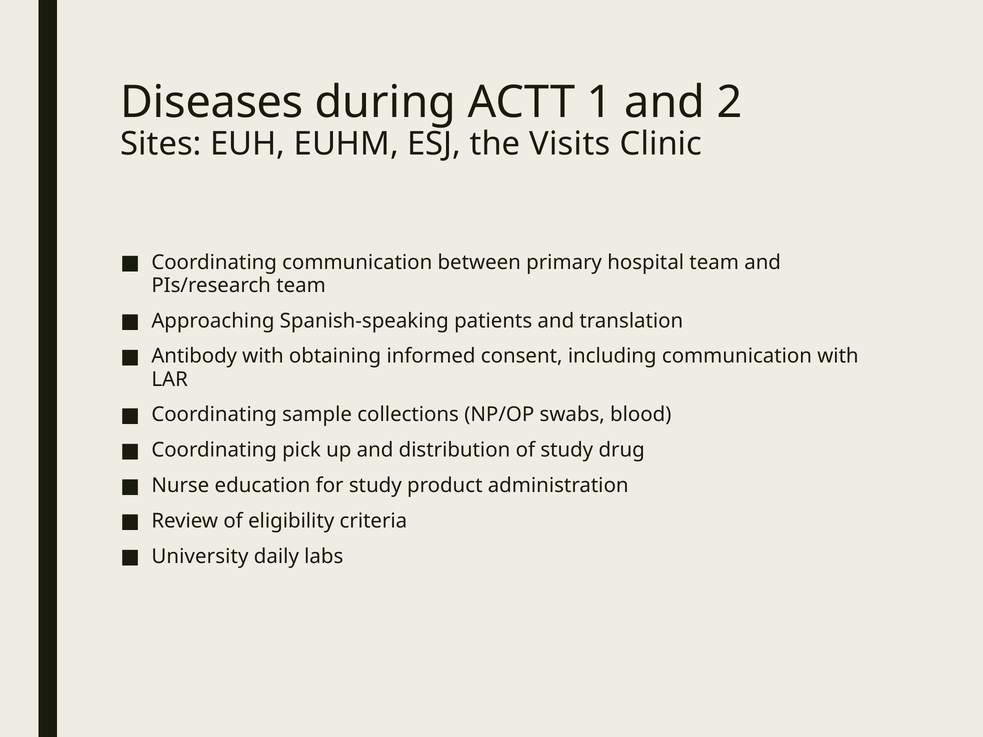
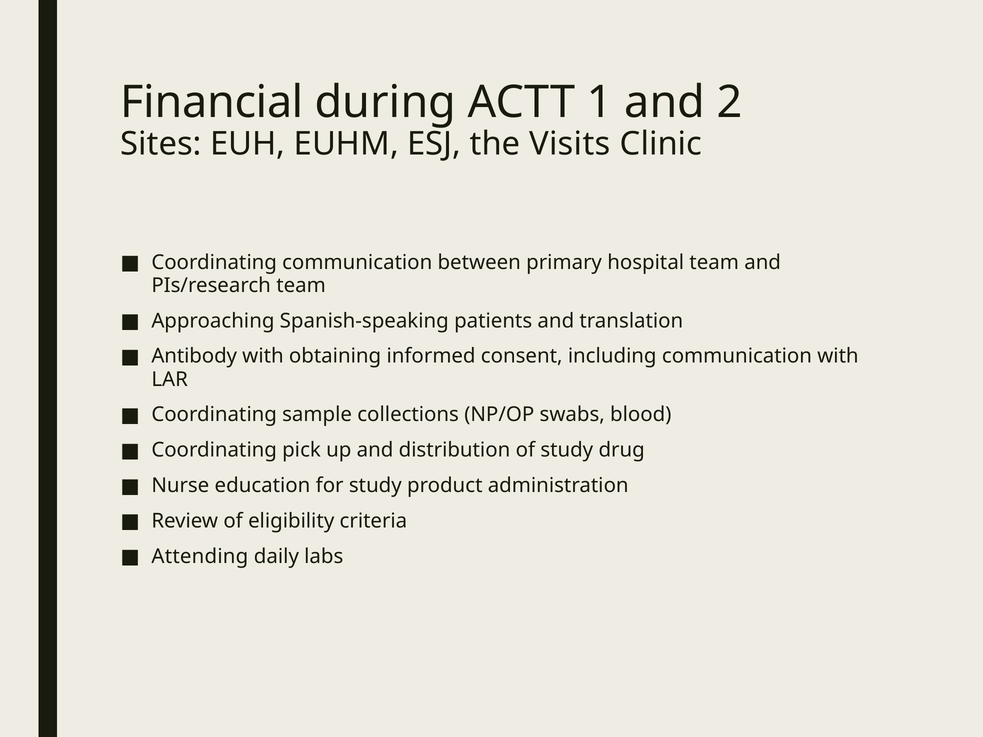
Diseases: Diseases -> Financial
University: University -> Attending
